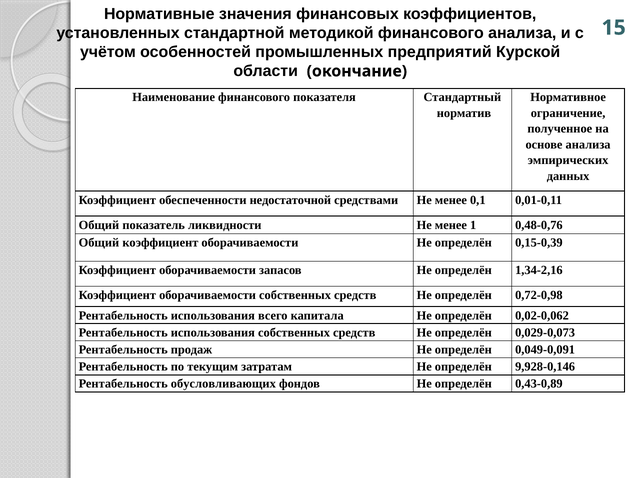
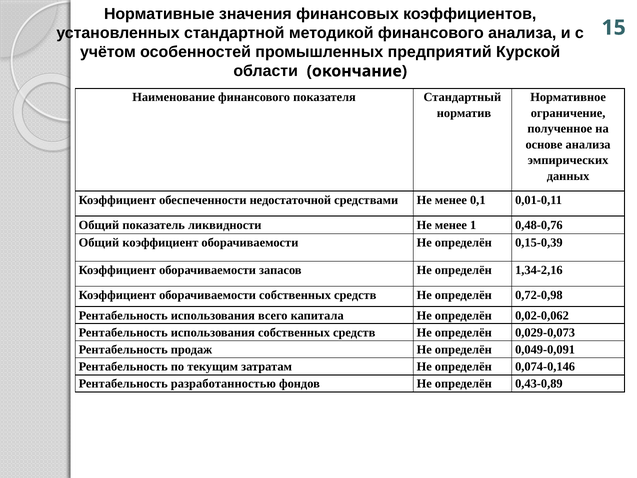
9,928-0,146: 9,928-0,146 -> 0,074-0,146
обусловливающих: обусловливающих -> разработанностью
